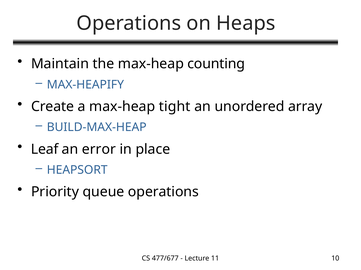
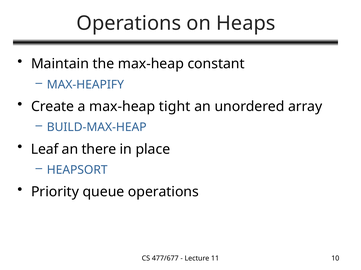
counting: counting -> constant
error: error -> there
